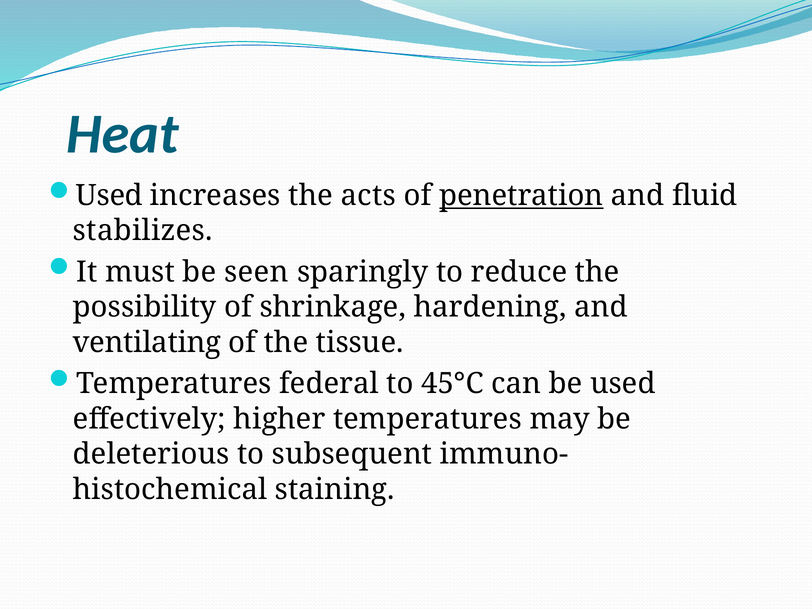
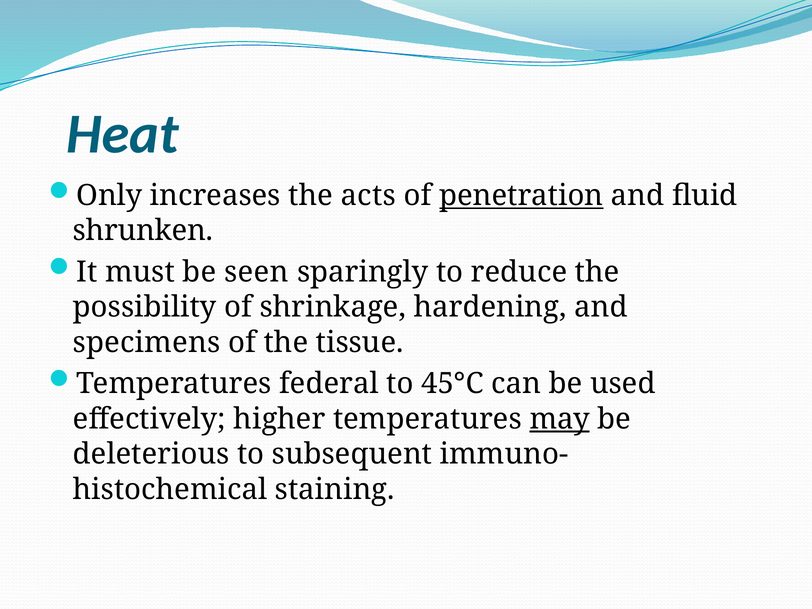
Used at (109, 196): Used -> Only
stabilizes: stabilizes -> shrunken
ventilating: ventilating -> specimens
may underline: none -> present
